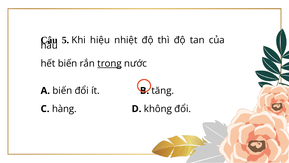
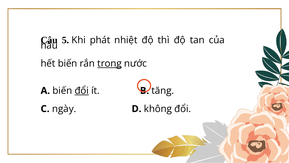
hiệu: hiệu -> phát
đổi at (82, 90) underline: none -> present
hàng: hàng -> ngày
